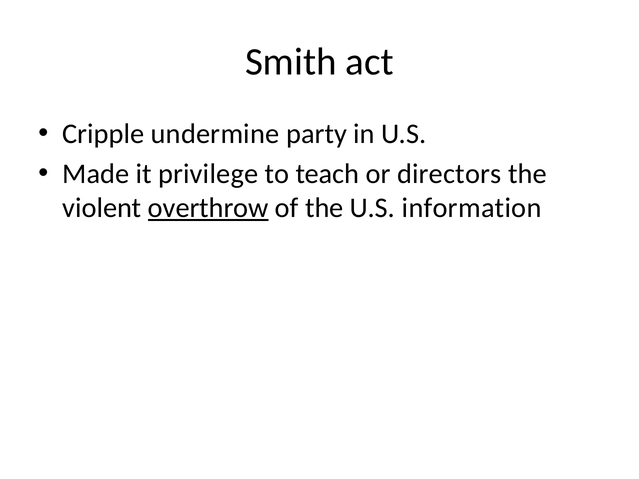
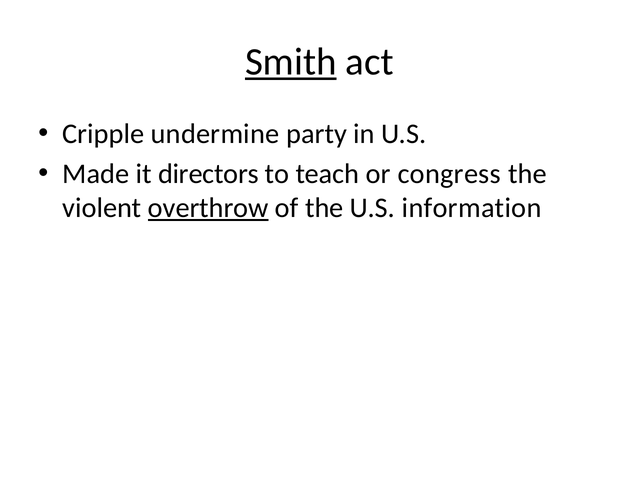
Smith underline: none -> present
privilege: privilege -> directors
directors: directors -> congress
